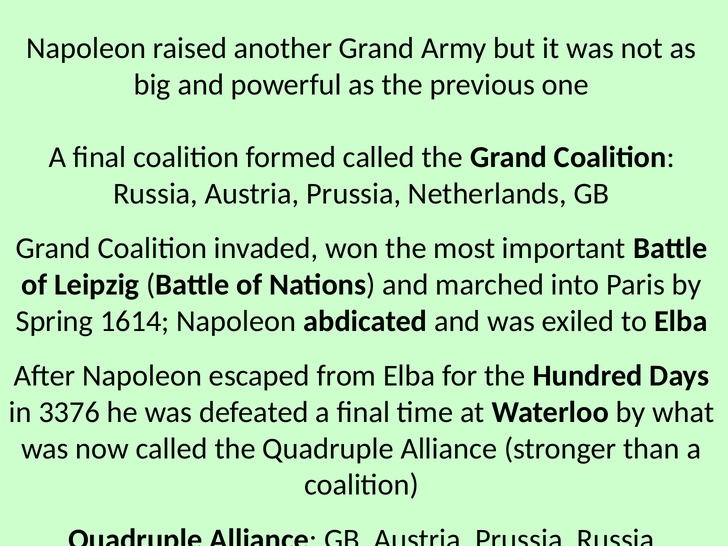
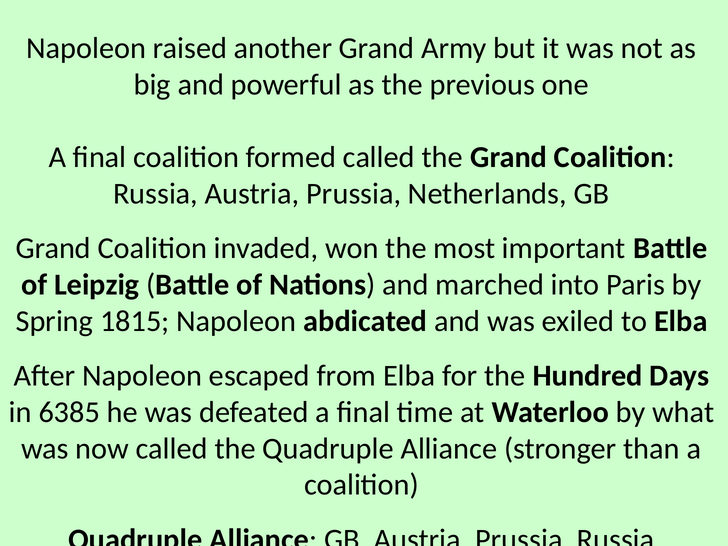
1614: 1614 -> 1815
3376: 3376 -> 6385
